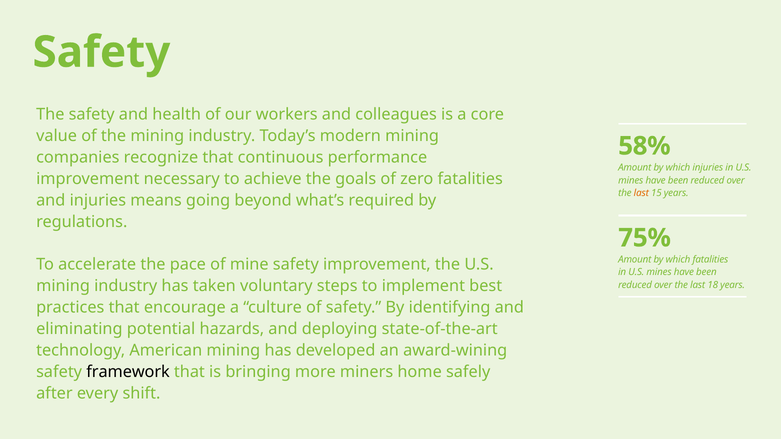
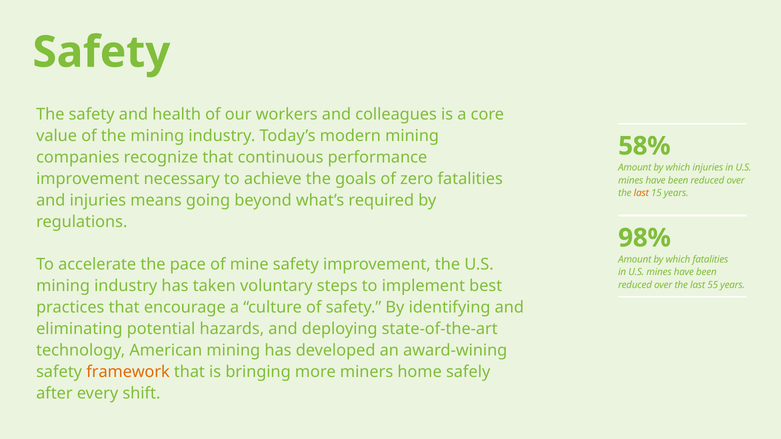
75%: 75% -> 98%
18: 18 -> 55
framework colour: black -> orange
